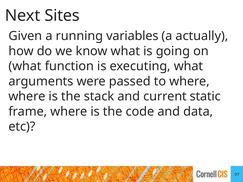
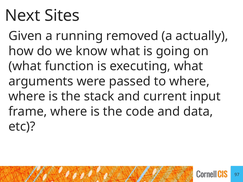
variables: variables -> removed
static: static -> input
